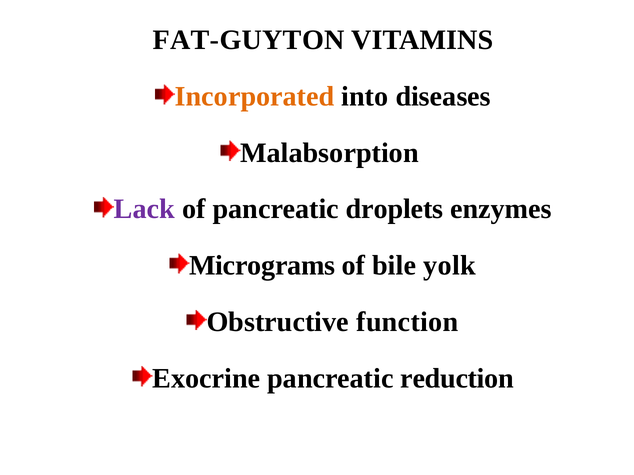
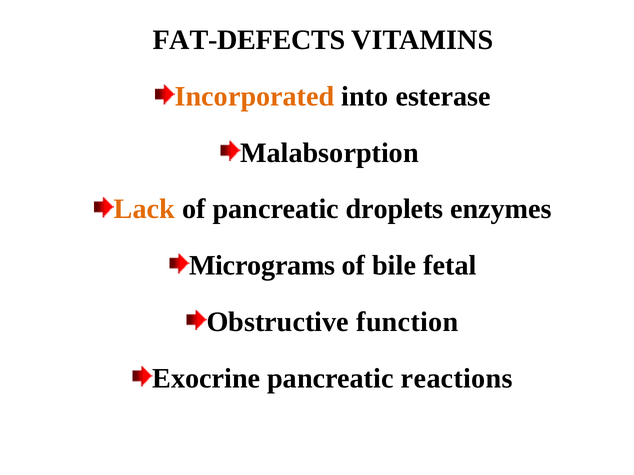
FAT-GUYTON: FAT-GUYTON -> FAT-DEFECTS
diseases: diseases -> esterase
Lack colour: purple -> orange
yolk: yolk -> fetal
reduction: reduction -> reactions
